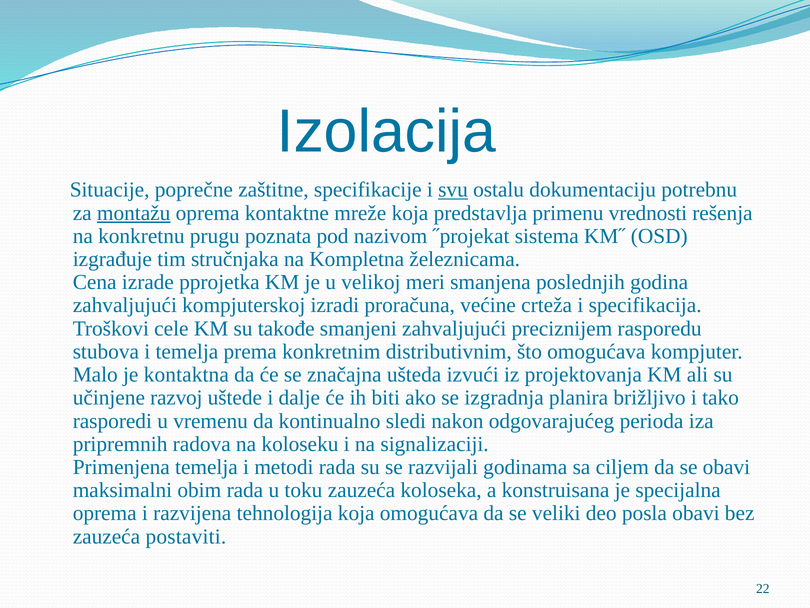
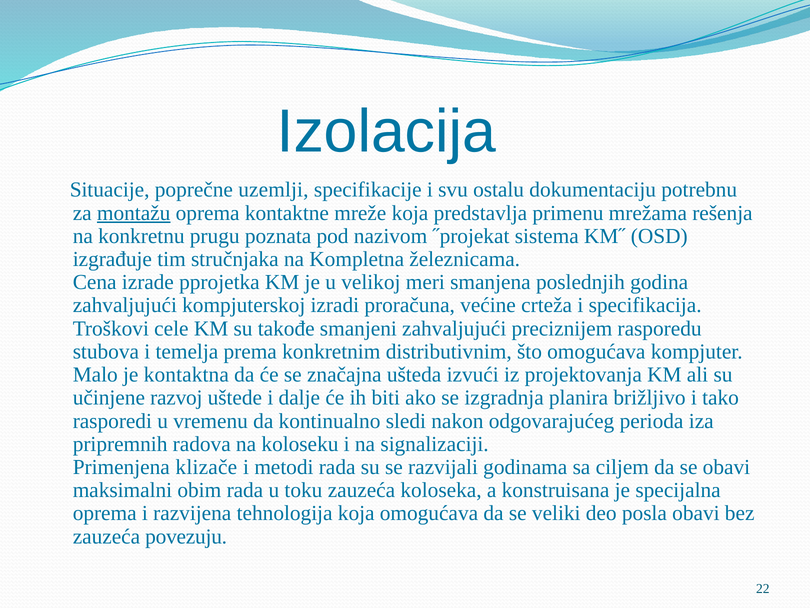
zaštitne: zaštitne -> uzemlji
svu underline: present -> none
vrednosti: vrednosti -> mrežama
Primenjena temelja: temelja -> klizače
postaviti: postaviti -> povezuju
